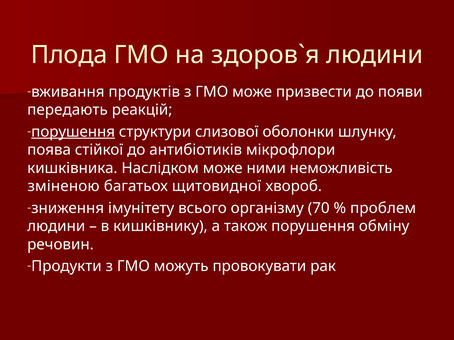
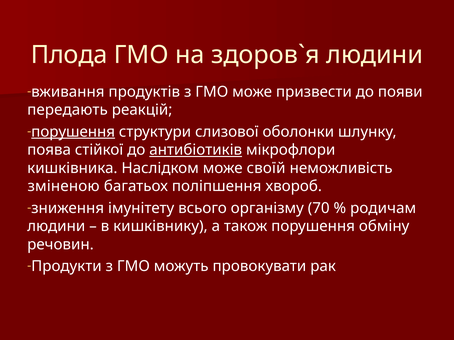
антибіотиків underline: none -> present
ними: ними -> своїй
щитовидної: щитовидної -> поліпшення
проблем: проблем -> родичам
